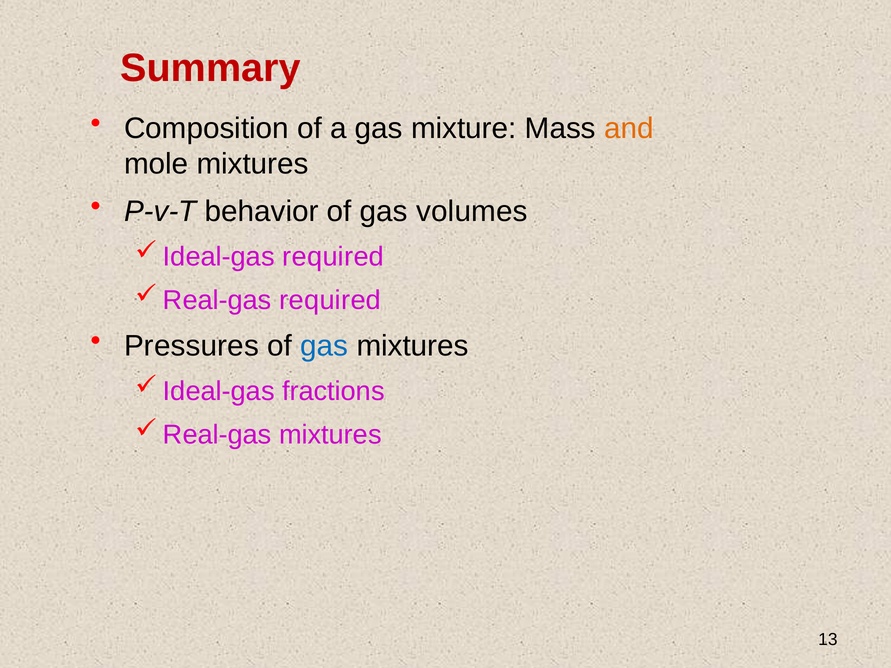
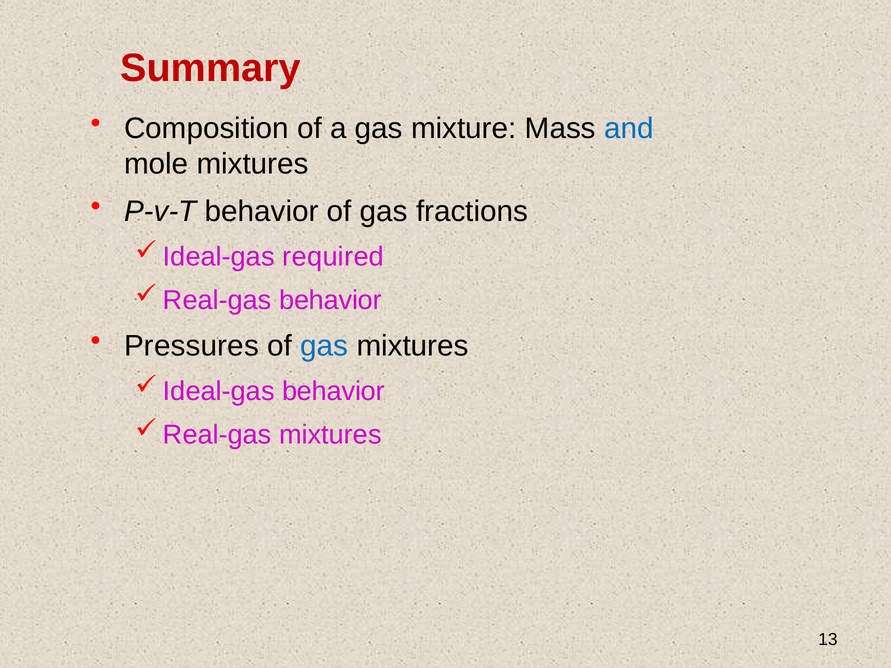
and colour: orange -> blue
volumes: volumes -> fractions
required at (330, 300): required -> behavior
fractions at (333, 391): fractions -> behavior
